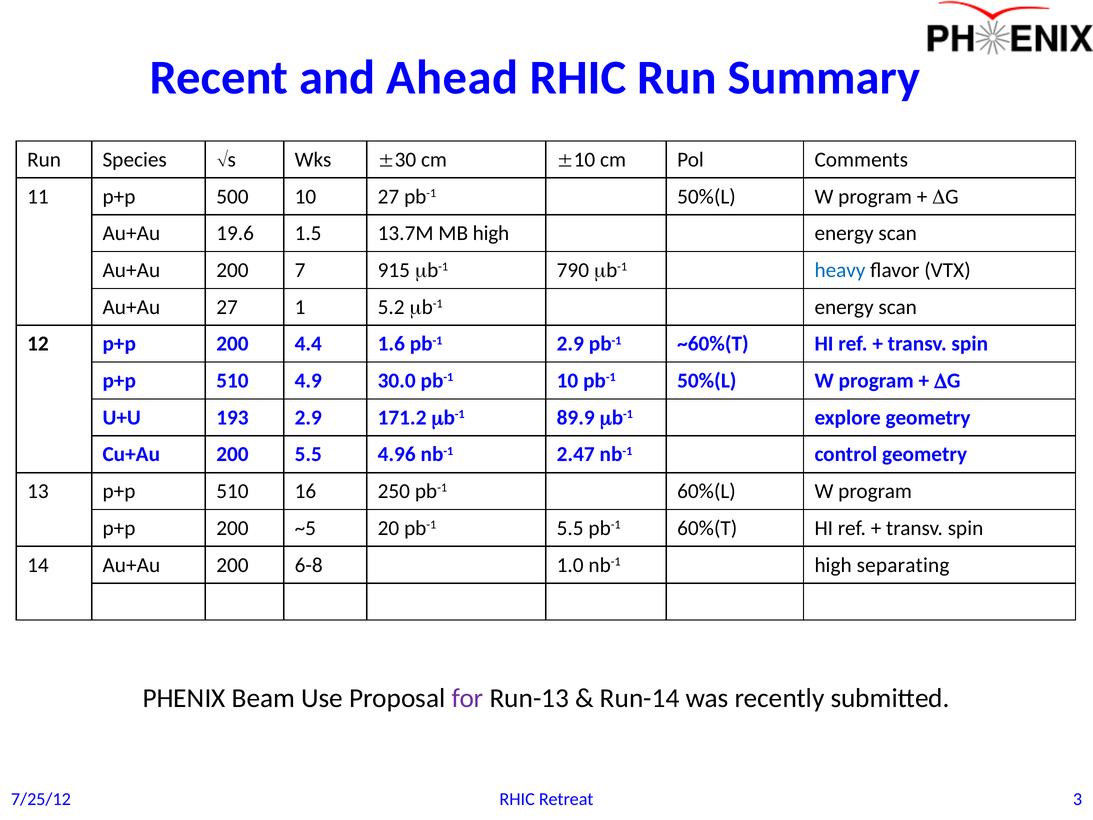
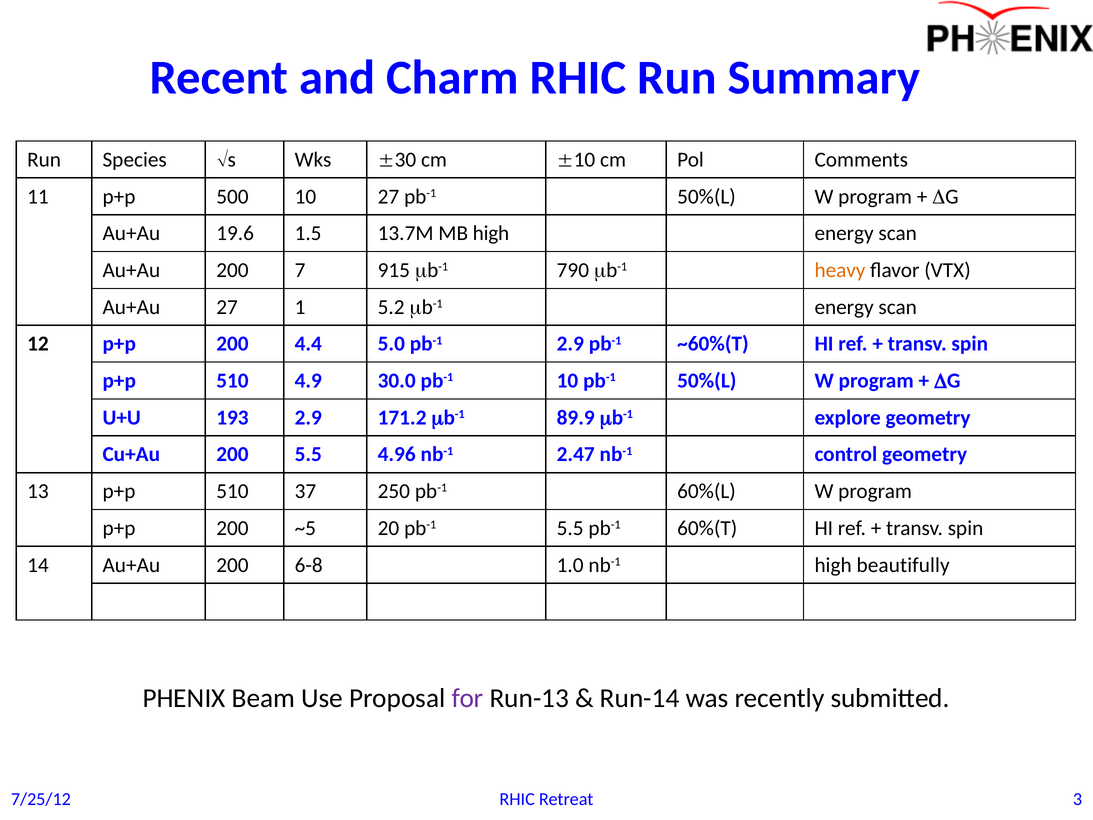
Ahead: Ahead -> Charm
heavy colour: blue -> orange
1.6: 1.6 -> 5.0
16: 16 -> 37
separating: separating -> beautifully
